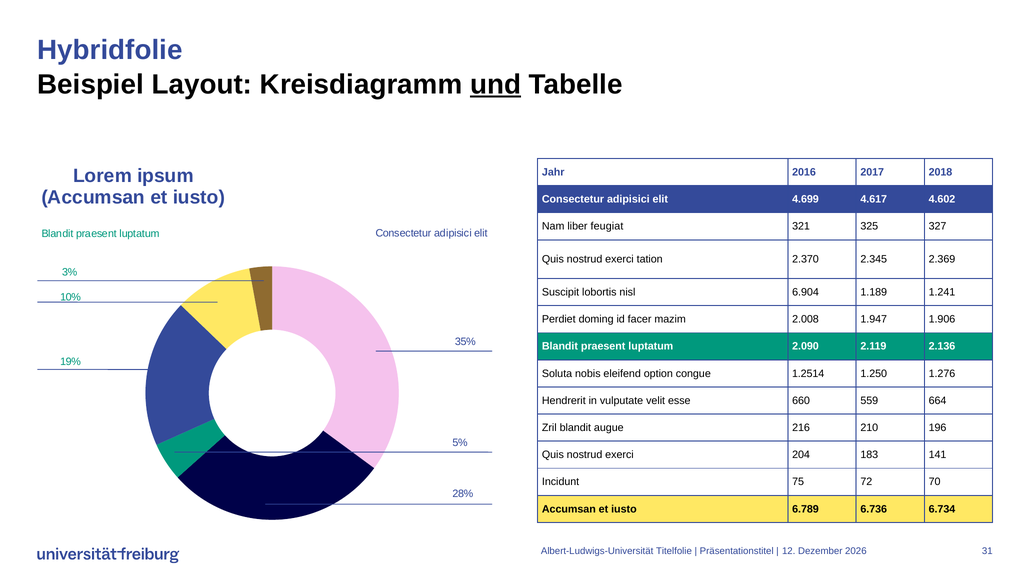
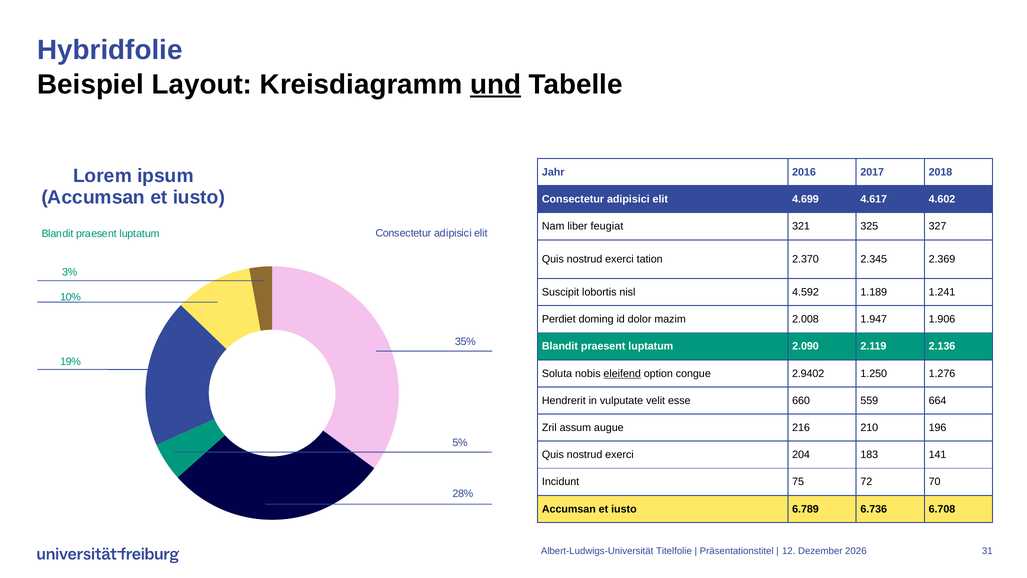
6.904: 6.904 -> 4.592
facer: facer -> dolor
eleifend underline: none -> present
1.2514: 1.2514 -> 2.9402
Zril blandit: blandit -> assum
6.734: 6.734 -> 6.708
